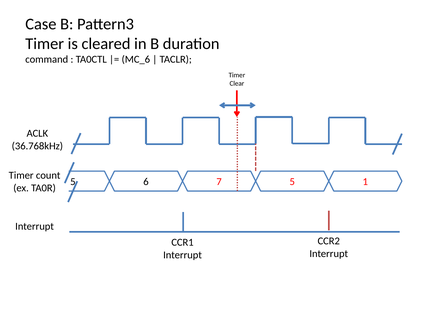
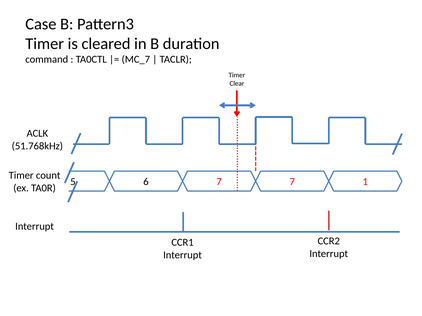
MC_6: MC_6 -> MC_7
36.768kHz: 36.768kHz -> 51.768kHz
7 5: 5 -> 7
